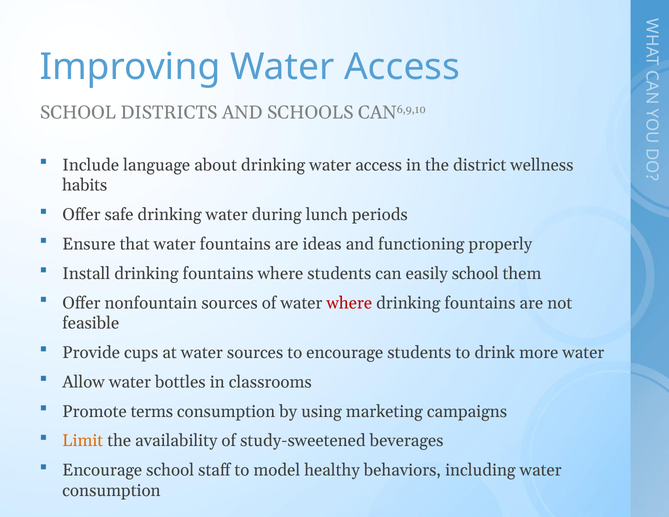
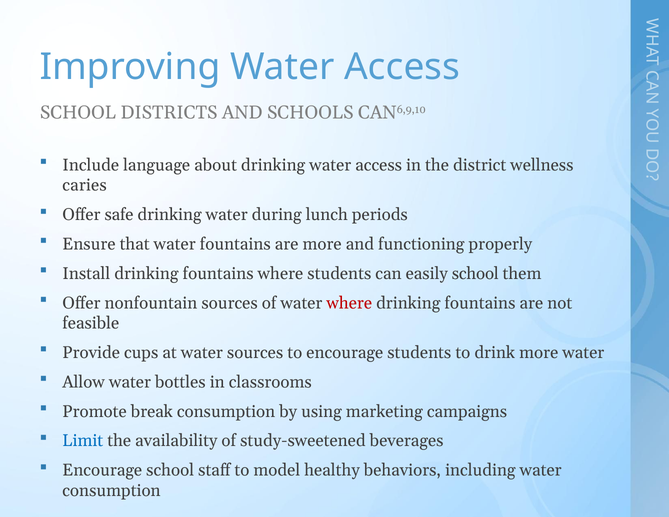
habits: habits -> caries
are ideas: ideas -> more
terms: terms -> break
Limit colour: orange -> blue
